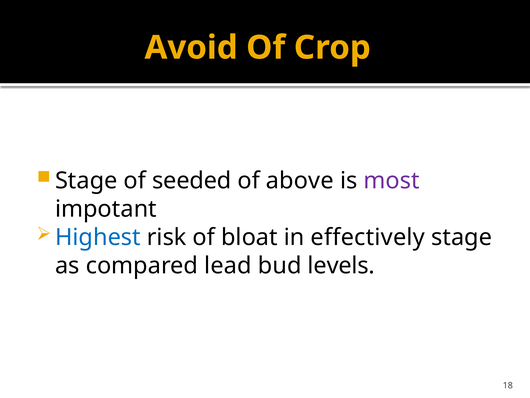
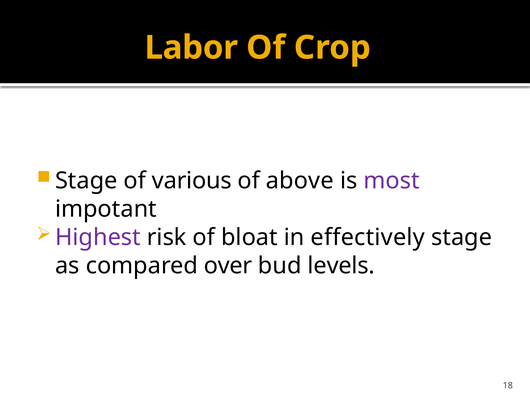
Avoid: Avoid -> Labor
seeded: seeded -> various
Highest colour: blue -> purple
lead: lead -> over
